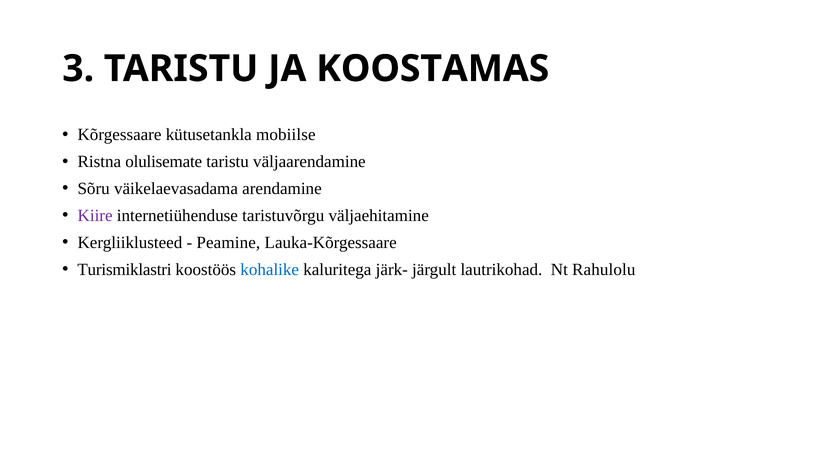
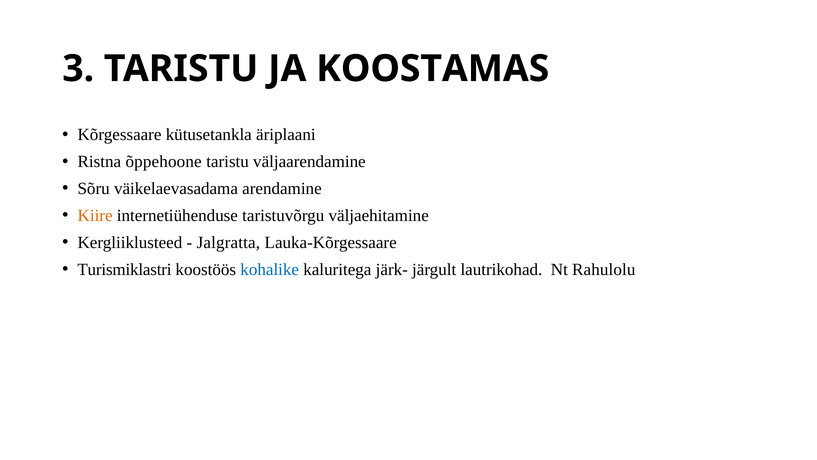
mobiilse: mobiilse -> äriplaani
olulisemate: olulisemate -> õppehoone
Kiire colour: purple -> orange
Peamine: Peamine -> Jalgratta
